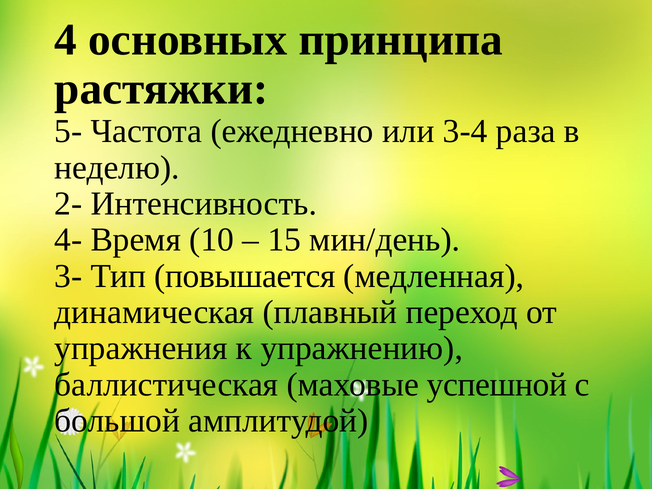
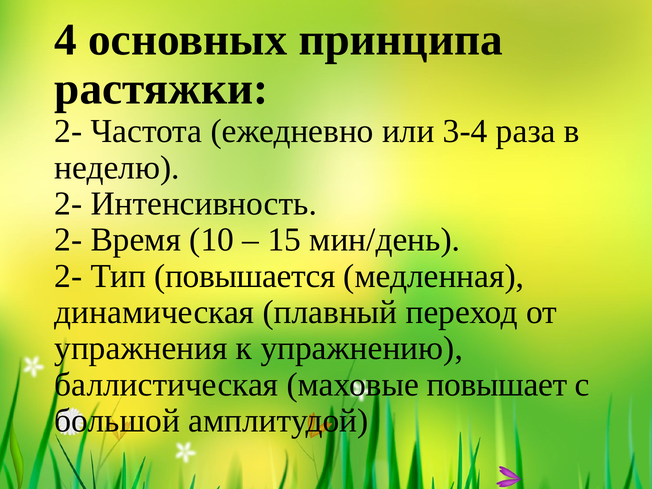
5- at (68, 131): 5- -> 2-
4- at (68, 240): 4- -> 2-
3- at (68, 276): 3- -> 2-
успешной: успешной -> повышает
